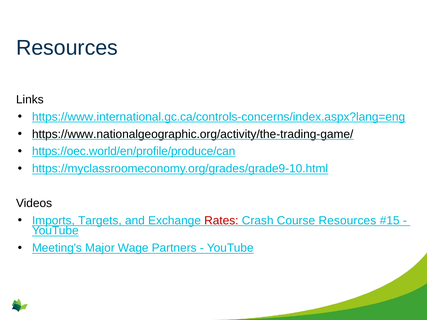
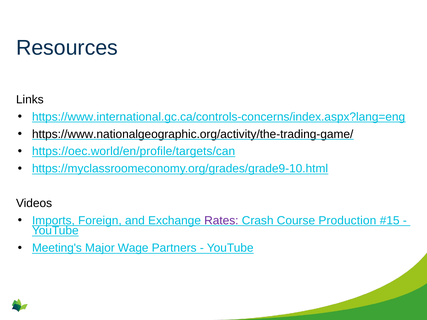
https://oec.world/en/profile/produce/can: https://oec.world/en/profile/produce/can -> https://oec.world/en/profile/targets/can
Targets: Targets -> Foreign
Rates colour: red -> purple
Course Resources: Resources -> Production
